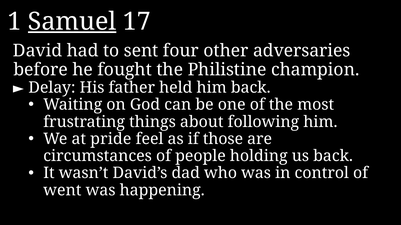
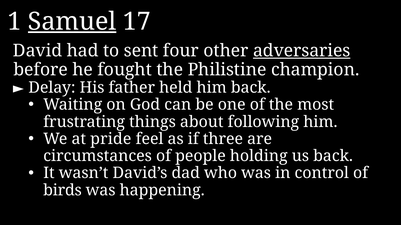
adversaries underline: none -> present
those: those -> three
went: went -> birds
